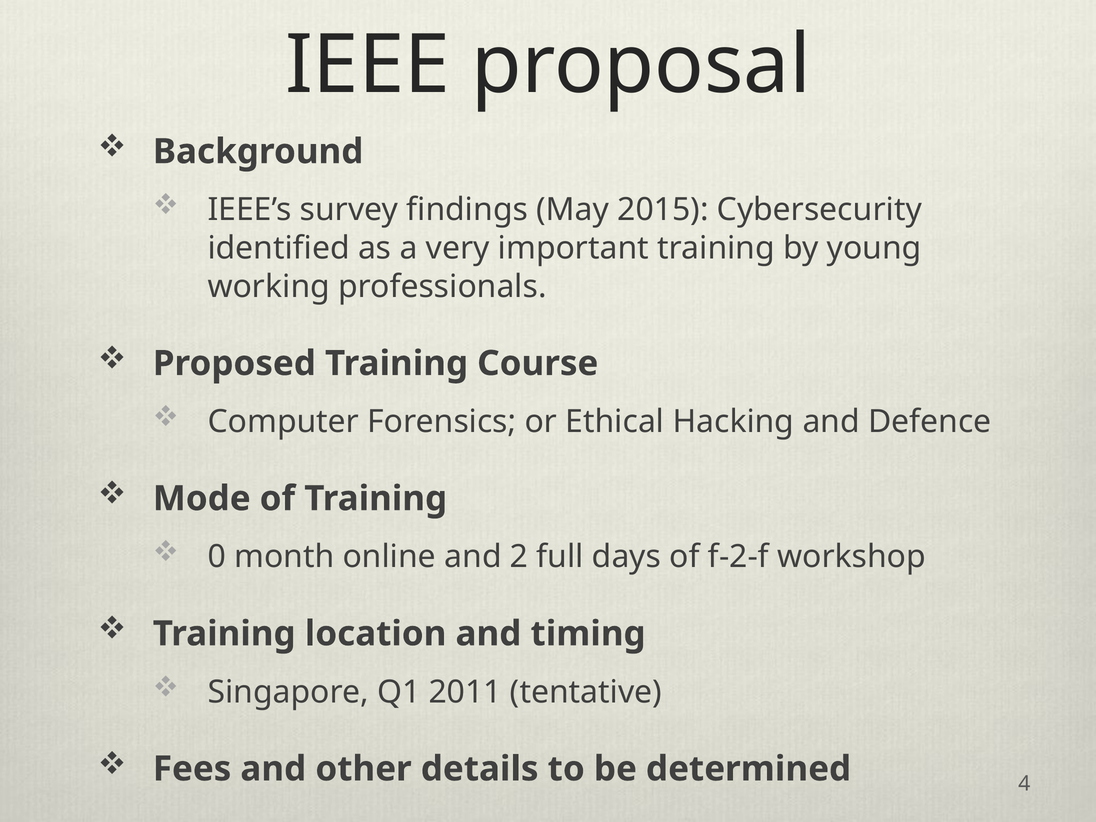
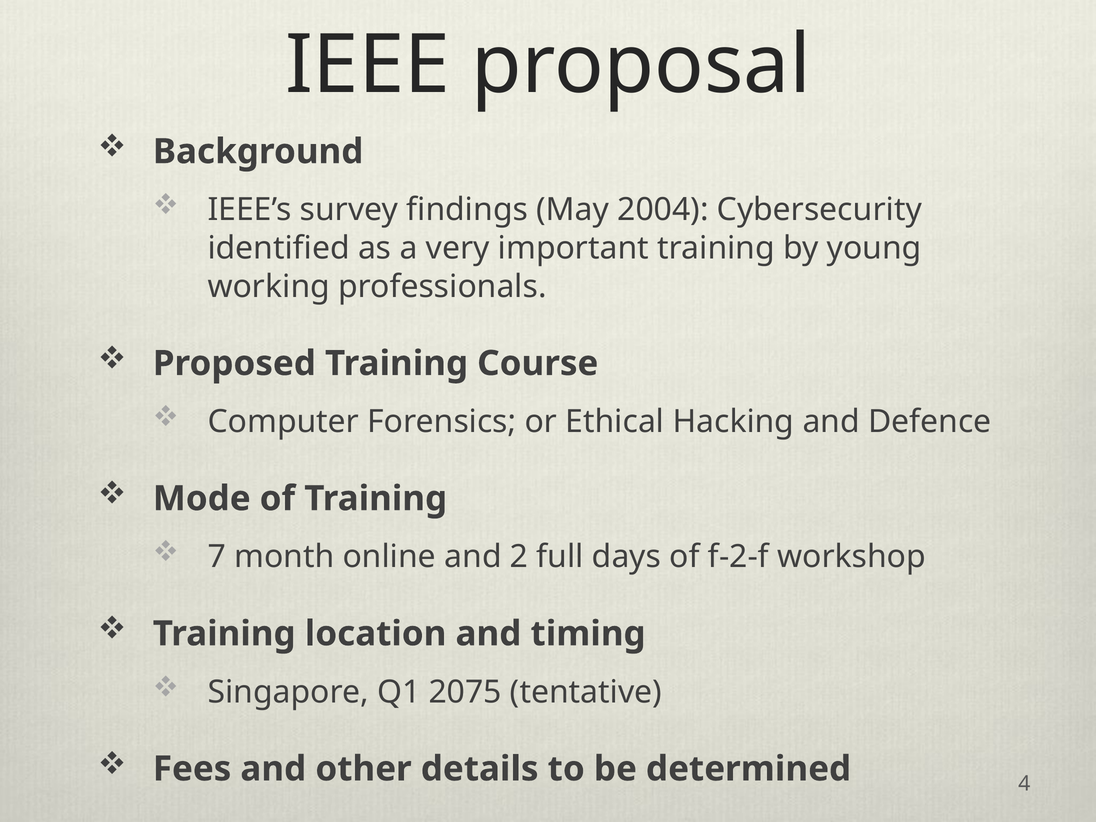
2015: 2015 -> 2004
0: 0 -> 7
2011: 2011 -> 2075
